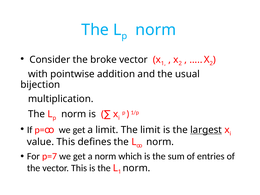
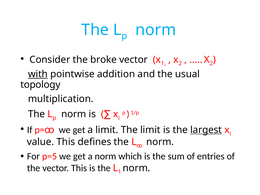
with underline: none -> present
bijection: bijection -> topology
p=7: p=7 -> p=5
